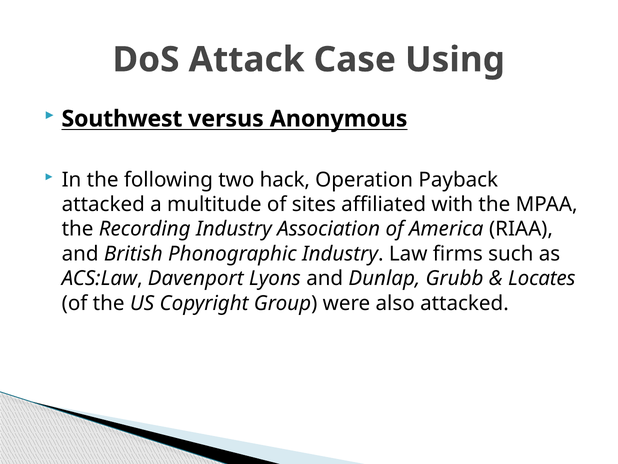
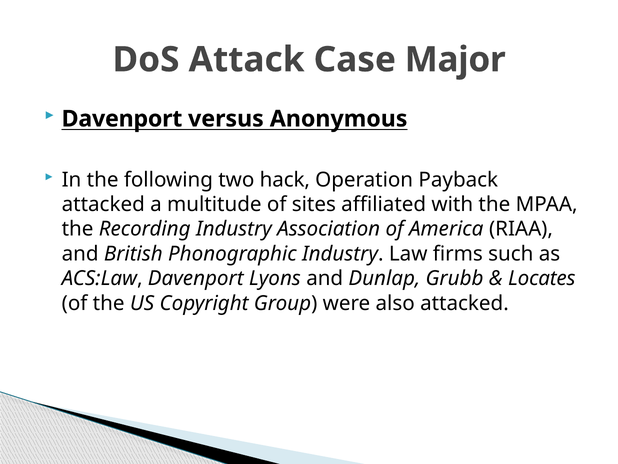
Using: Using -> Major
Southwest at (122, 119): Southwest -> Davenport
